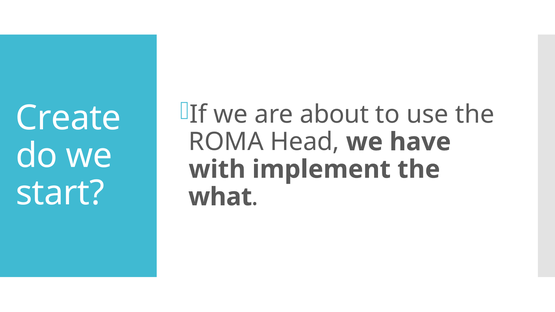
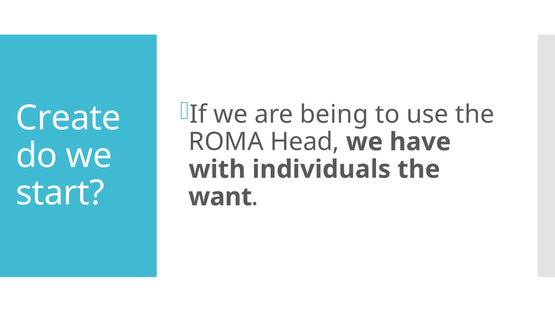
about: about -> being
implement: implement -> individuals
what: what -> want
